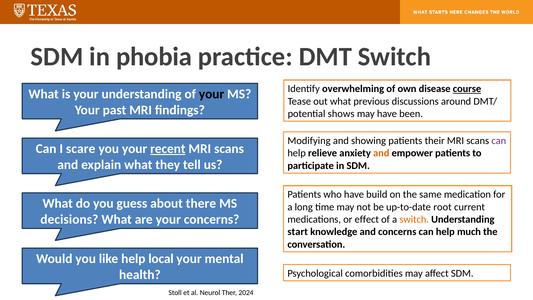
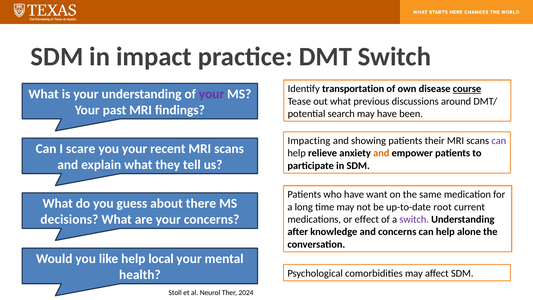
phobia: phobia -> impact
overwhelming: overwhelming -> transportation
your at (212, 94) colour: black -> purple
shows: shows -> search
Modifying: Modifying -> Impacting
recent underline: present -> none
build: build -> want
switch at (414, 219) colour: orange -> purple
start: start -> after
much: much -> alone
